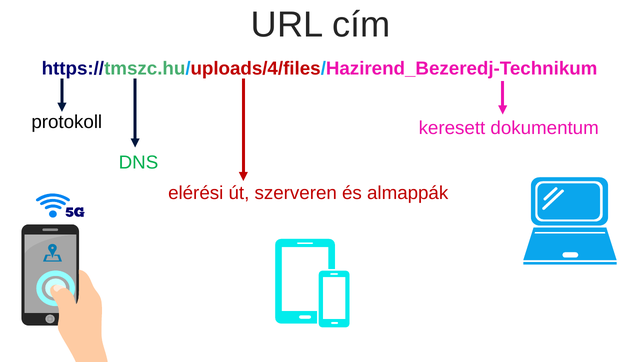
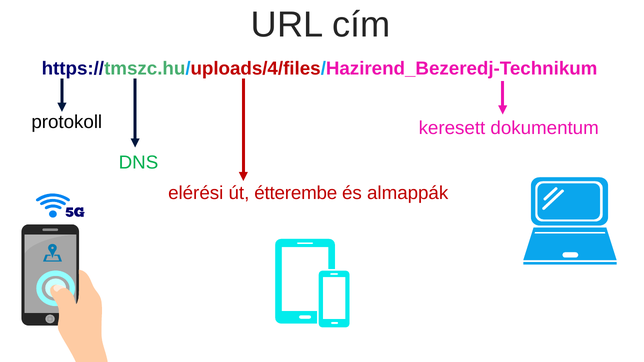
szerveren: szerveren -> étterembe
